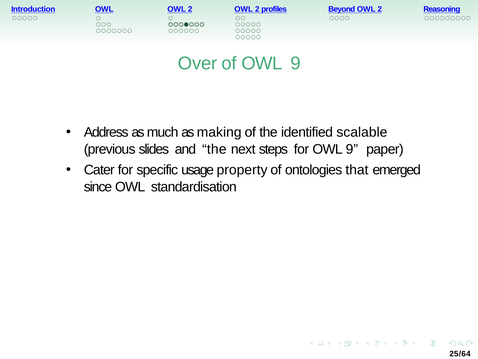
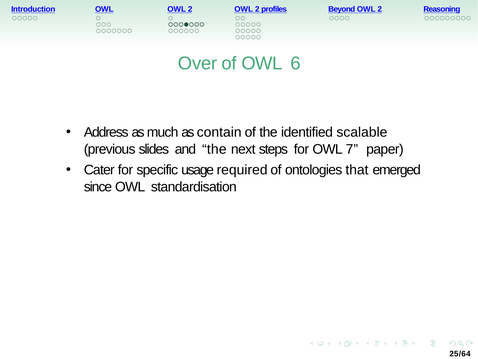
of OWL 9: 9 -> 6
making: making -> contain
for OWL 9: 9 -> 7
property: property -> required
